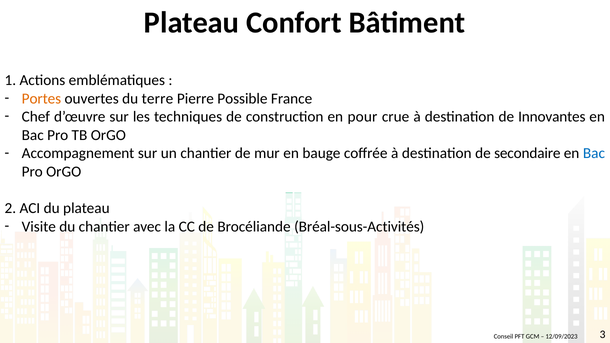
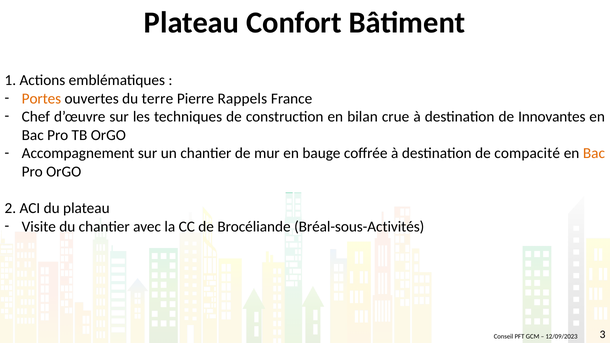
Possible: Possible -> Rappels
pour: pour -> bilan
secondaire: secondaire -> compacité
Bac at (594, 153) colour: blue -> orange
